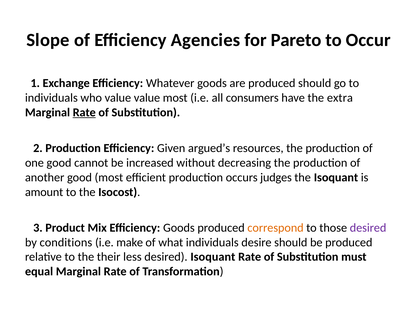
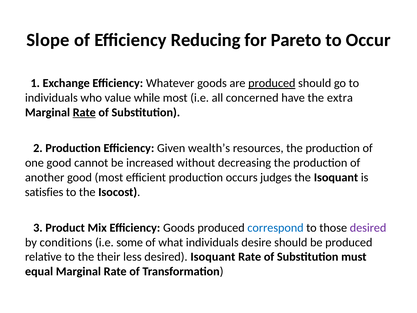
Agencies: Agencies -> Reducing
produced at (272, 83) underline: none -> present
value value: value -> while
consumers: consumers -> concerned
argued’s: argued’s -> wealth’s
amount: amount -> satisfies
correspond colour: orange -> blue
make: make -> some
